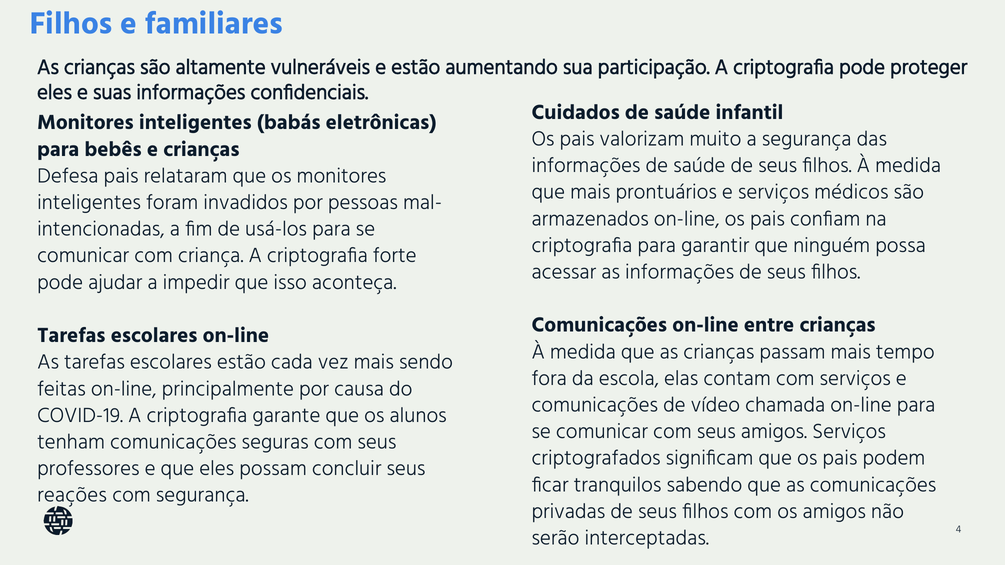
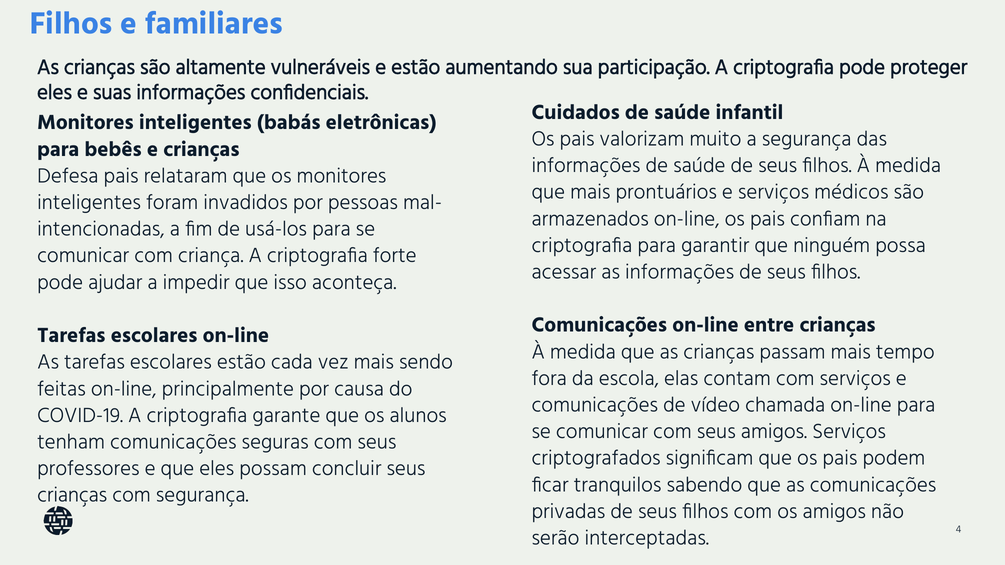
reações at (72, 495): reações -> crianças
